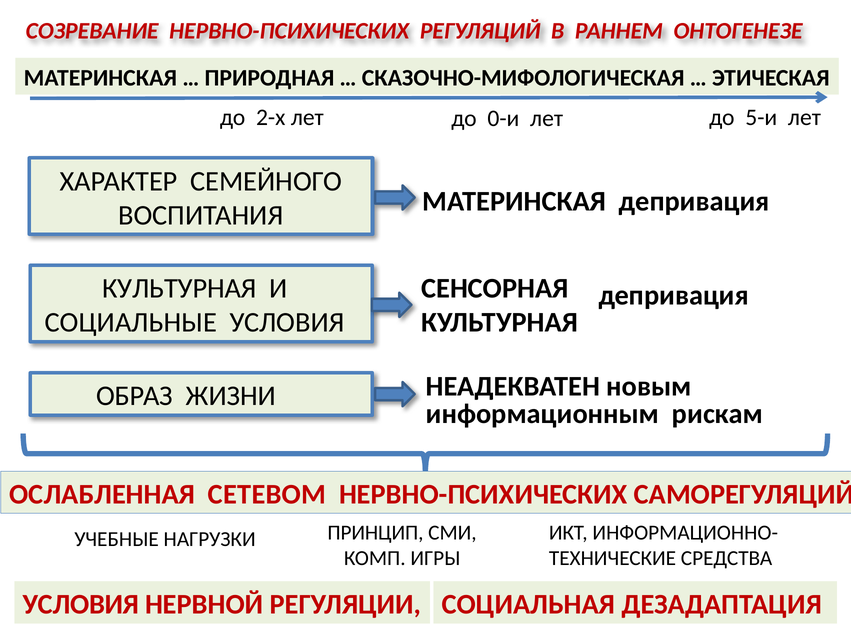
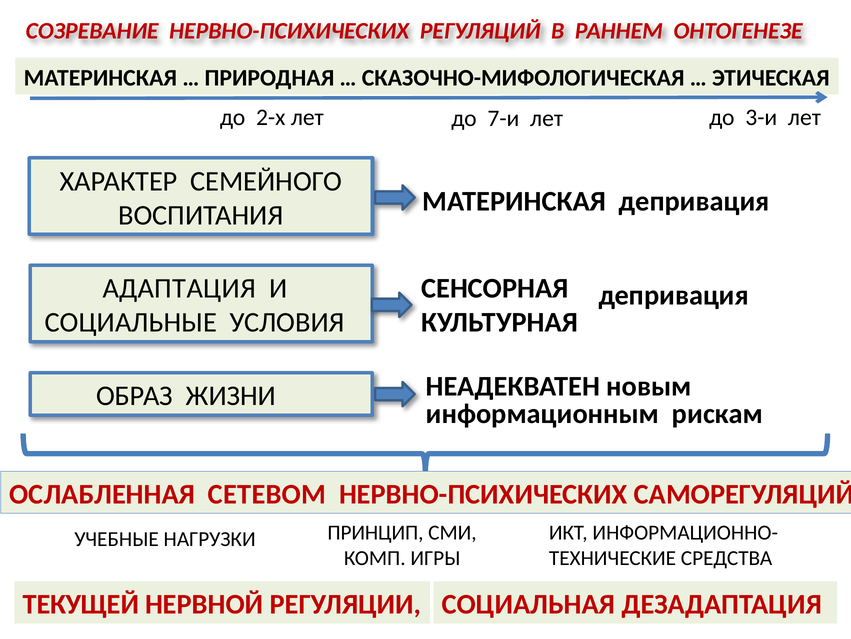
0-и: 0-и -> 7-и
5-и: 5-и -> 3-и
КУЛЬТУРНАЯ at (179, 288): КУЛЬТУРНАЯ -> АДАПТАЦИЯ
УСЛОВИЯ at (81, 604): УСЛОВИЯ -> ТЕКУЩЕЙ
